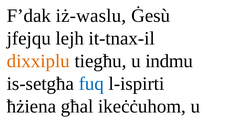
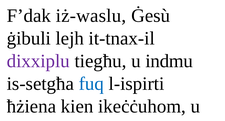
jfejqu: jfejqu -> ġibuli
dixxiplu colour: orange -> purple
għal: għal -> kien
